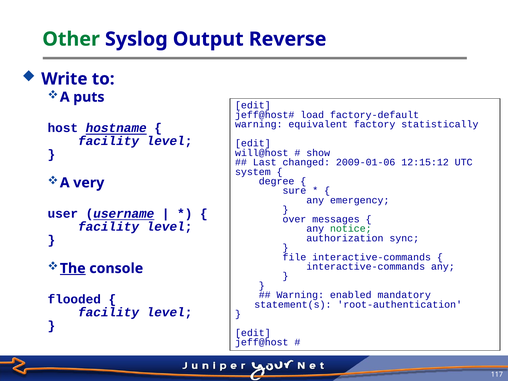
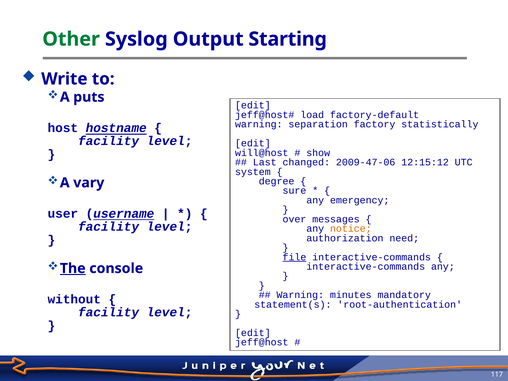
Reverse: Reverse -> Starting
equivalent: equivalent -> separation
2009-01-06: 2009-01-06 -> 2009-47-06
very: very -> vary
notice colour: green -> orange
sync: sync -> need
file underline: none -> present
enabled: enabled -> minutes
flooded: flooded -> without
